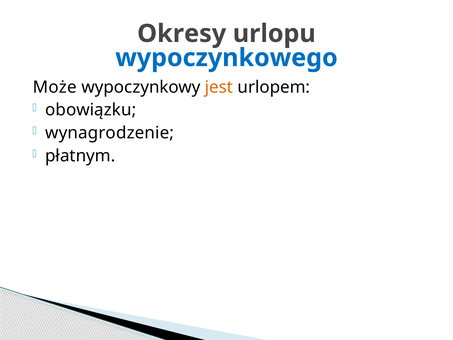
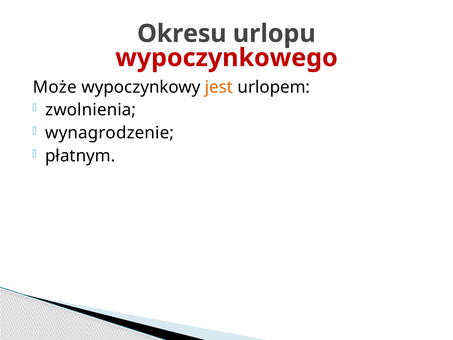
Okresy: Okresy -> Okresu
wypoczynkowego colour: blue -> red
obowiązku: obowiązku -> zwolnienia
